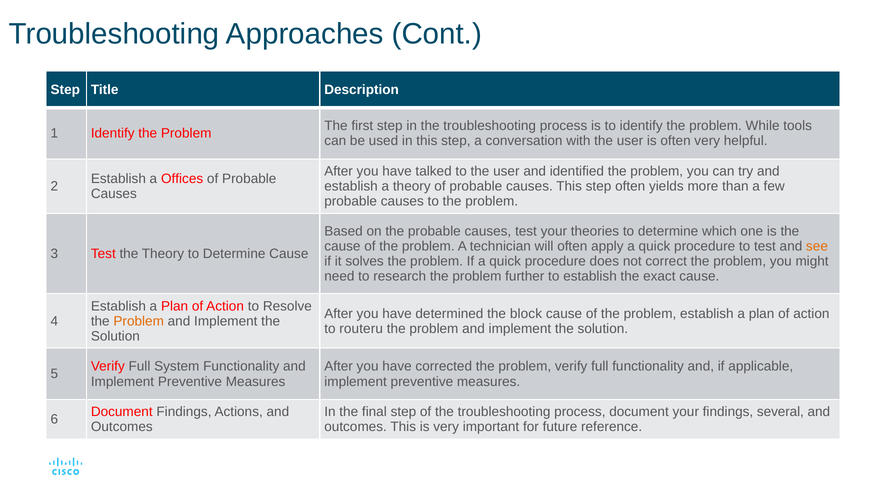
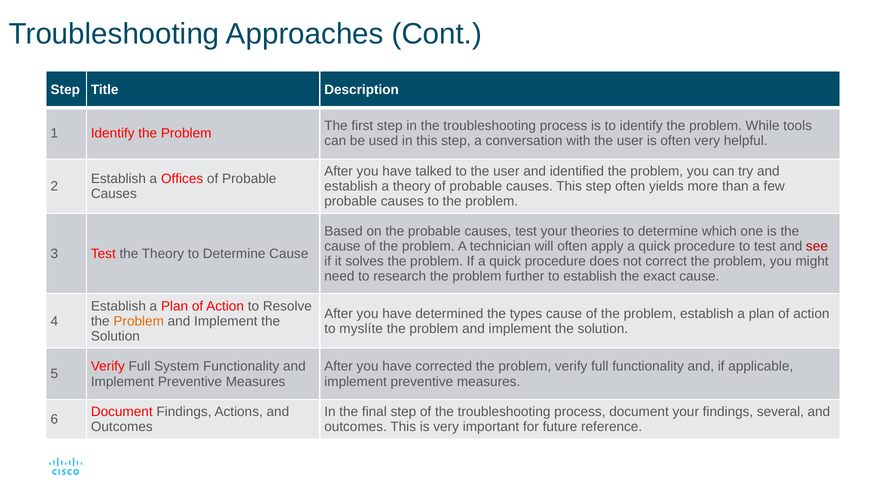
see colour: orange -> red
block: block -> types
routeru: routeru -> myslíte
